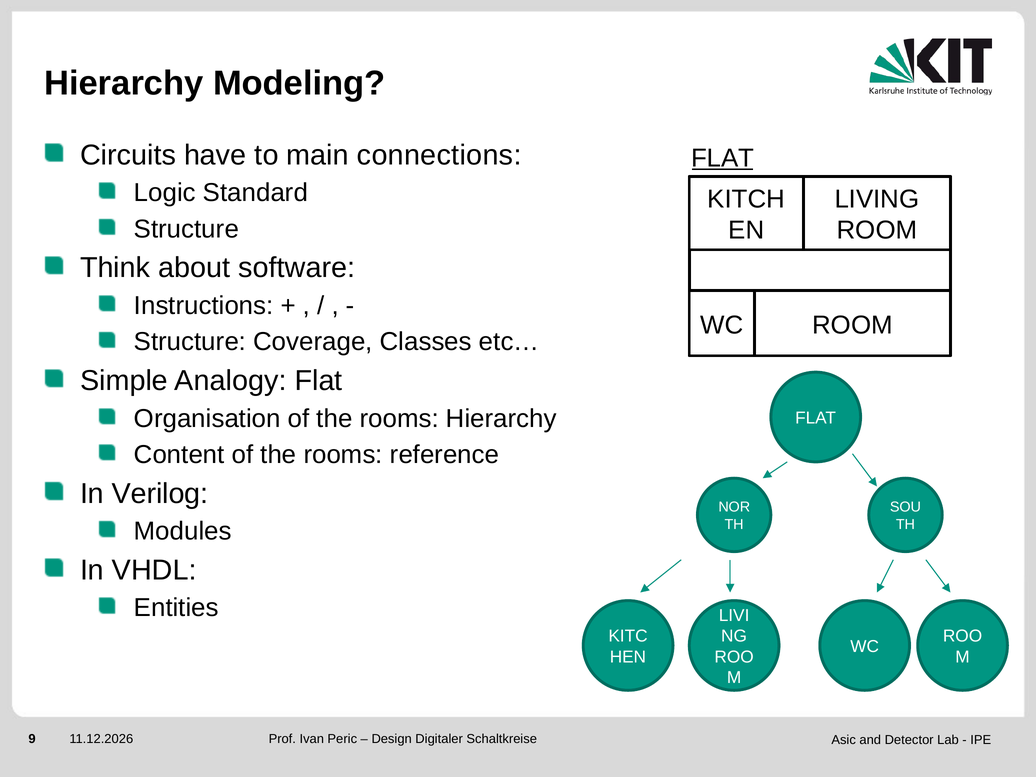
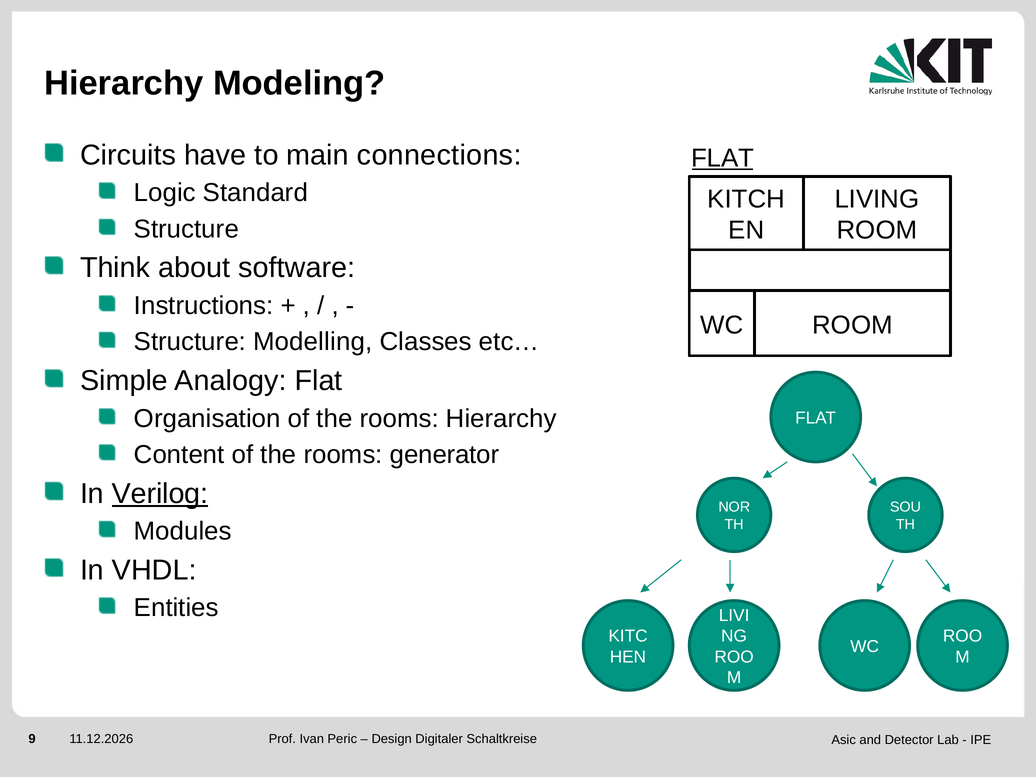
Coverage: Coverage -> Modelling
reference: reference -> generator
Verilog underline: none -> present
